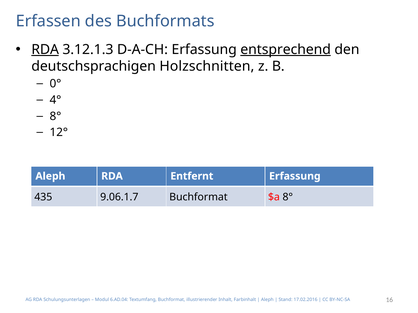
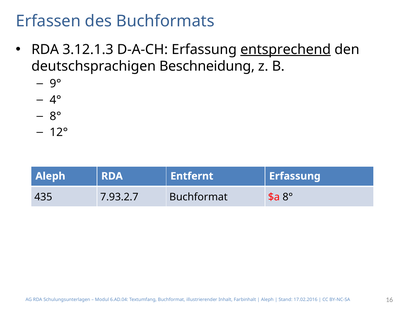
RDA at (45, 50) underline: present -> none
Holzschnitten: Holzschnitten -> Beschneidung
0°: 0° -> 9°
9.06.1.7: 9.06.1.7 -> 7.93.2.7
